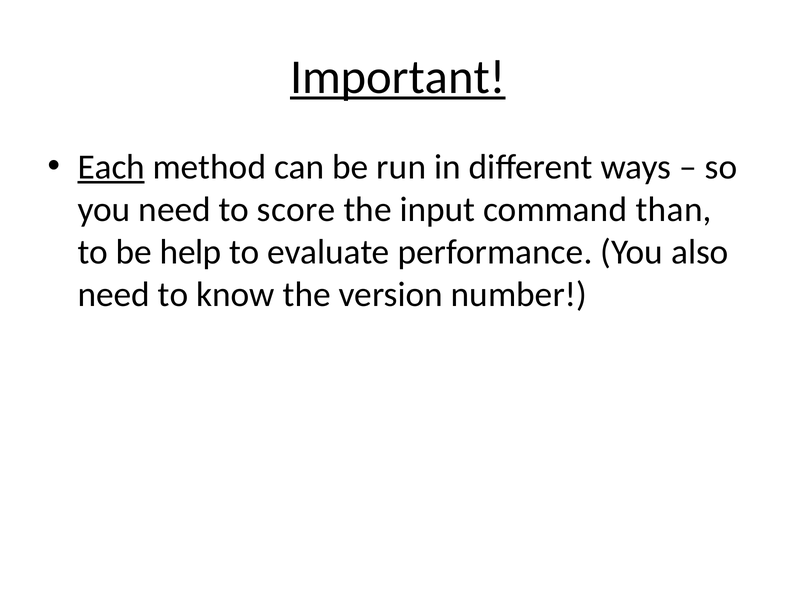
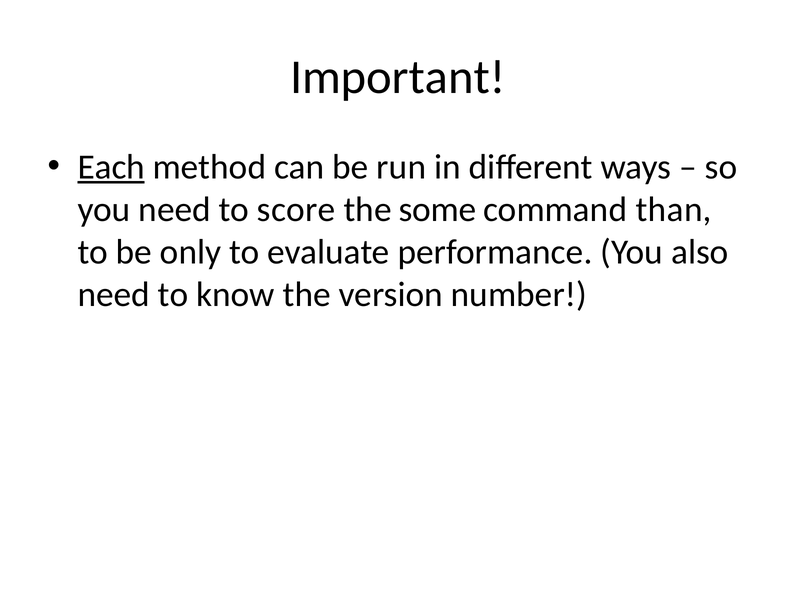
Important underline: present -> none
input: input -> some
help: help -> only
